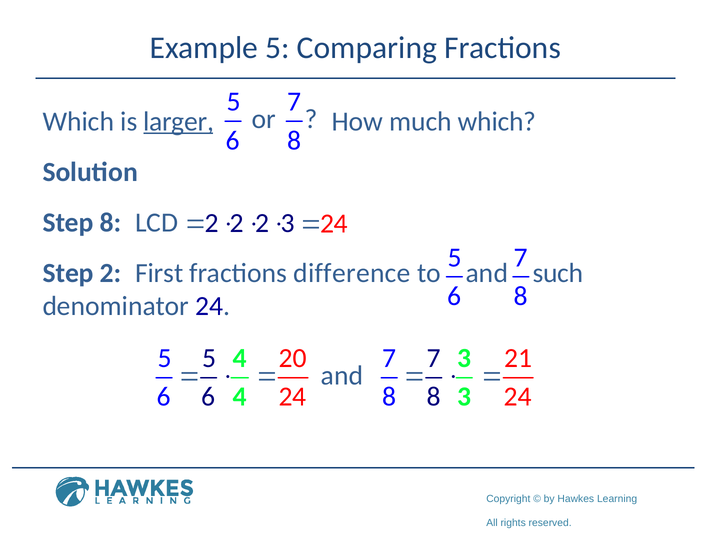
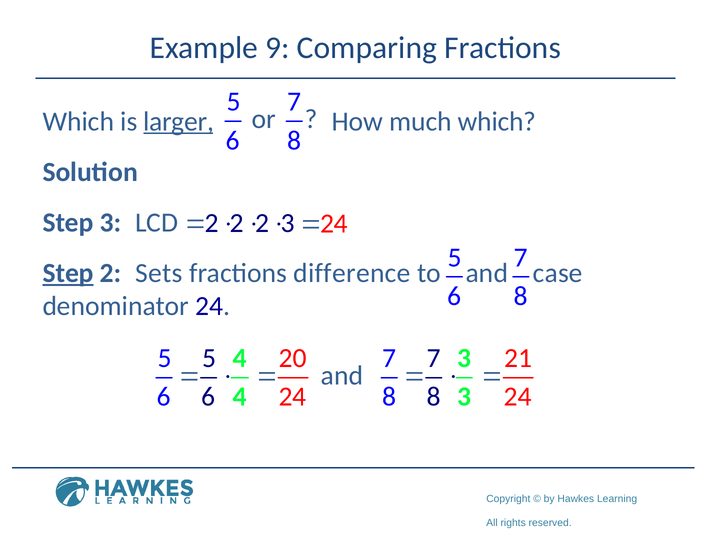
Example 5: 5 -> 9
Step 8: 8 -> 3
Step at (68, 273) underline: none -> present
First: First -> Sets
such: such -> case
